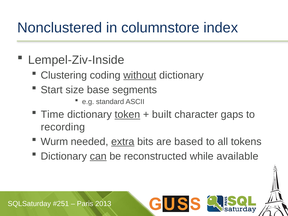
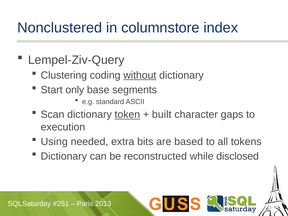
Lempel-Ziv-Inside: Lempel-Ziv-Inside -> Lempel-Ziv-Query
size: size -> only
Time: Time -> Scan
recording: recording -> execution
Wurm: Wurm -> Using
extra underline: present -> none
can underline: present -> none
available: available -> disclosed
